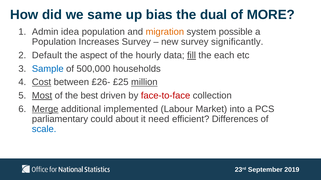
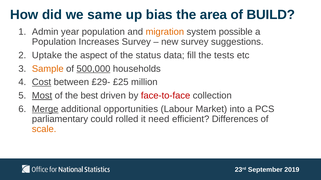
dual: dual -> area
MORE: MORE -> BUILD
idea: idea -> year
significantly: significantly -> suggestions
Default: Default -> Uptake
hourly: hourly -> status
fill underline: present -> none
each: each -> tests
Sample colour: blue -> orange
500,000 underline: none -> present
£26-: £26- -> £29-
million underline: present -> none
implemented: implemented -> opportunities
about: about -> rolled
scale colour: blue -> orange
